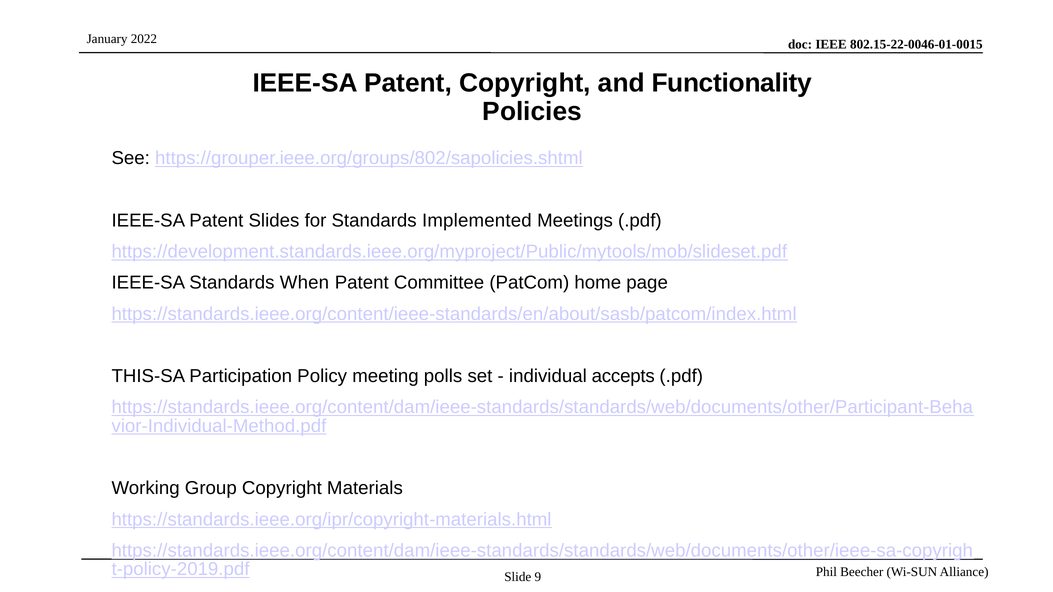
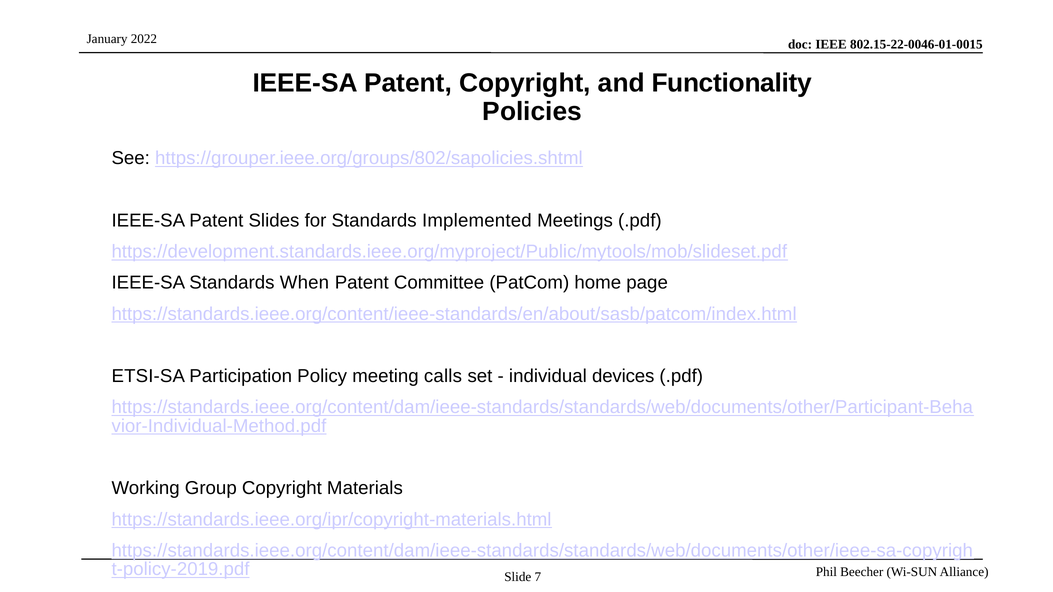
THIS-SA: THIS-SA -> ETSI-SA
polls: polls -> calls
accepts: accepts -> devices
9: 9 -> 7
